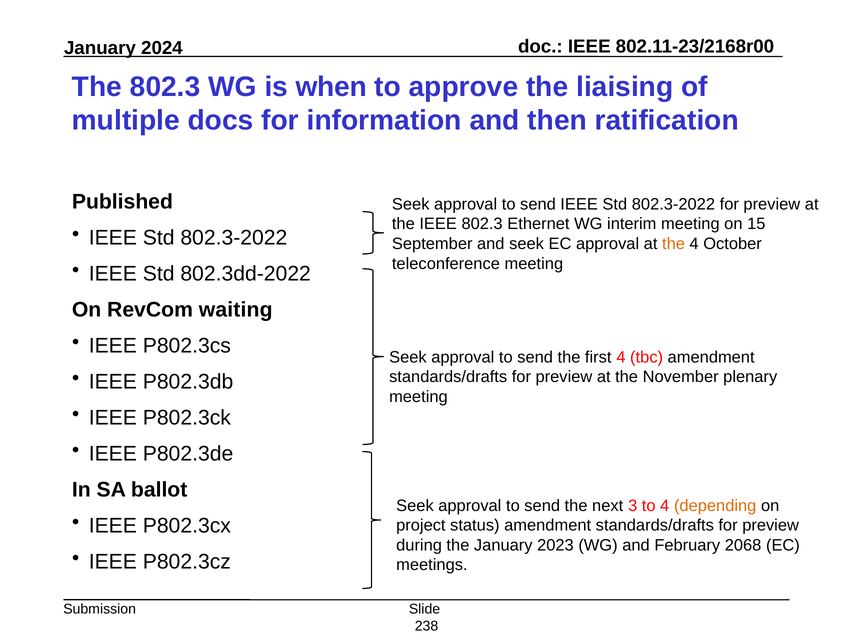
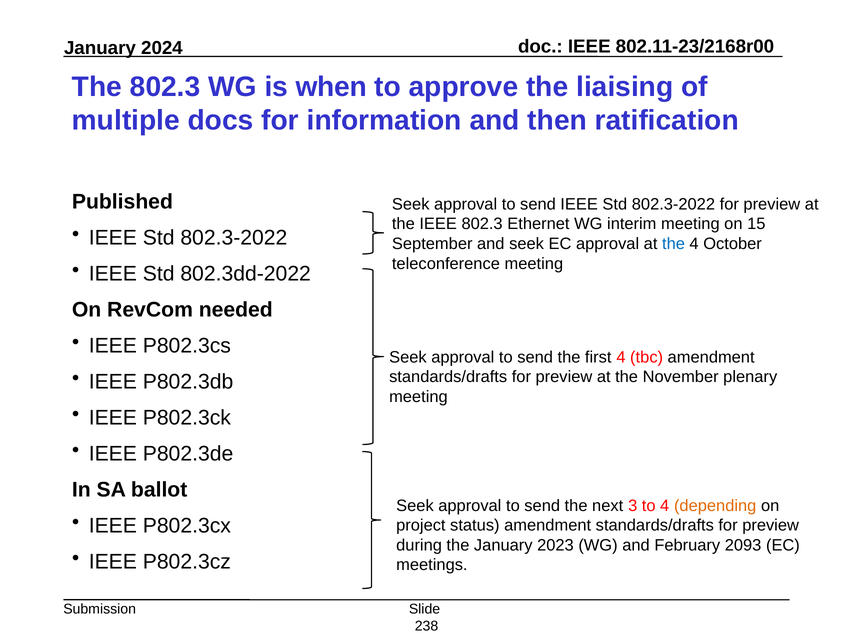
the at (674, 244) colour: orange -> blue
waiting: waiting -> needed
2068: 2068 -> 2093
